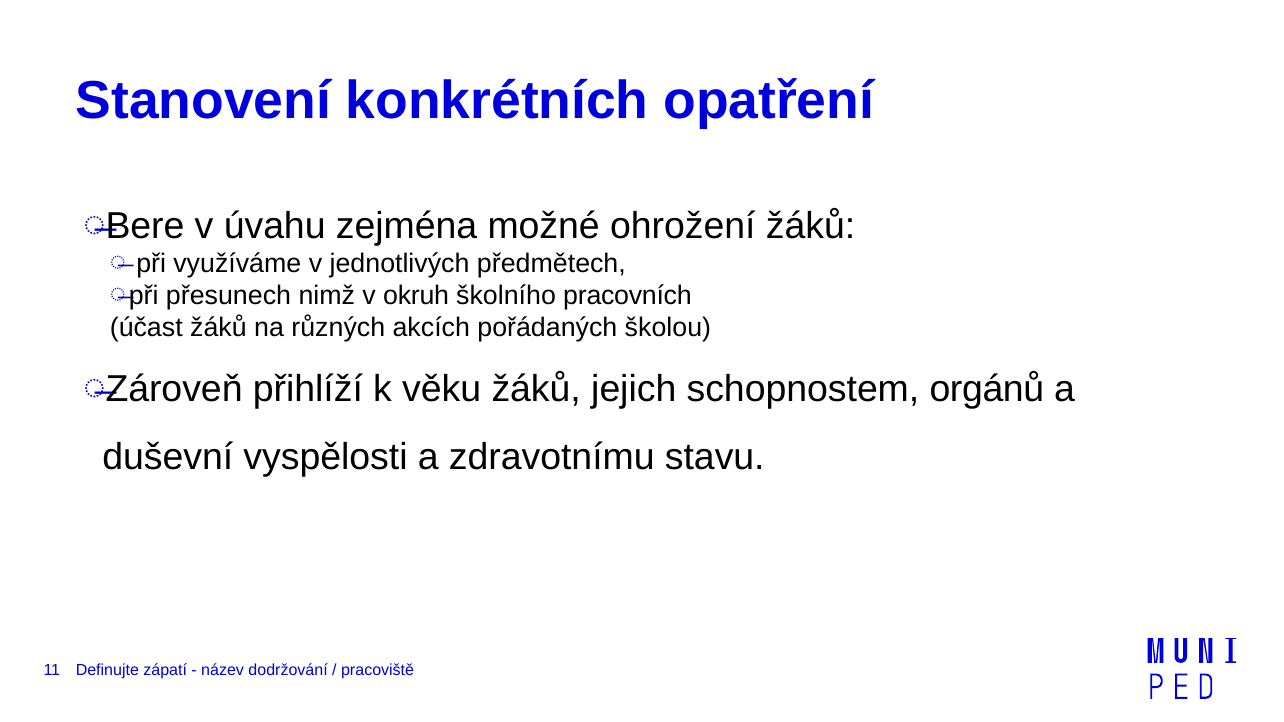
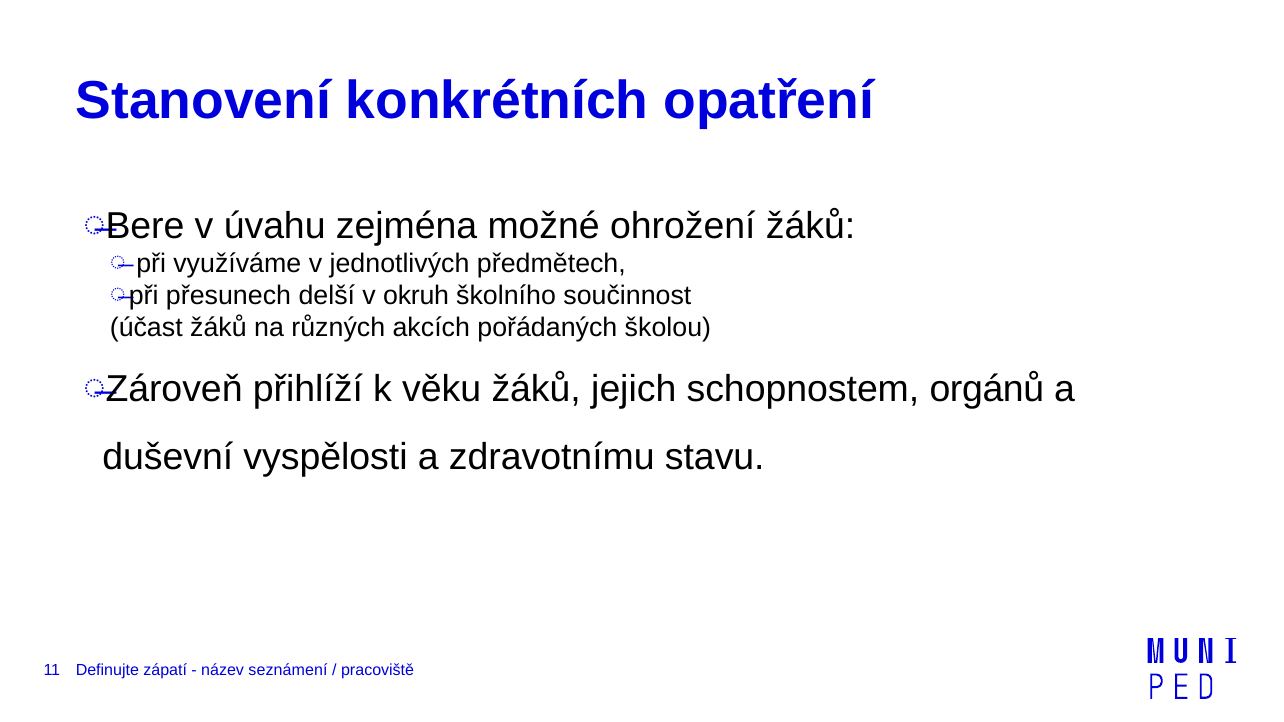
nimž: nimž -> delší
pracovních: pracovních -> součinnost
dodržování: dodržování -> seznámení
